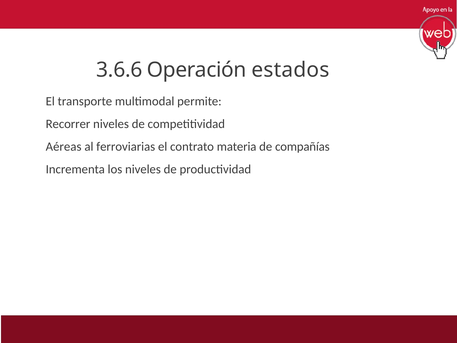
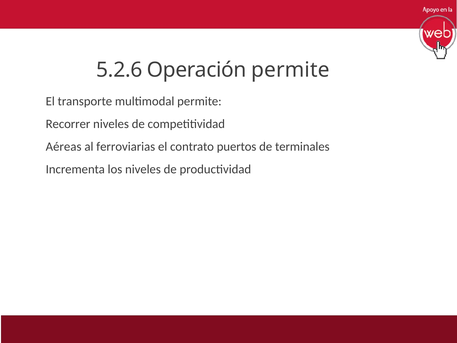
3.6.6: 3.6.6 -> 5.2.6
Operación estados: estados -> permite
materia: materia -> puertos
compañías: compañías -> terminales
